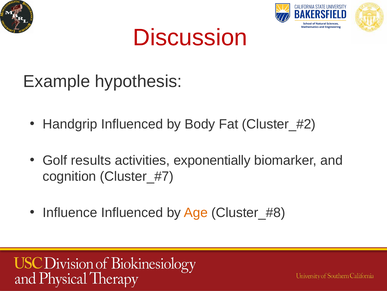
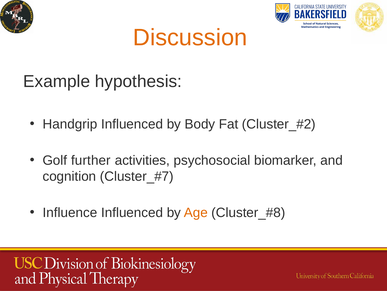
Discussion colour: red -> orange
results: results -> further
exponentially: exponentially -> psychosocial
